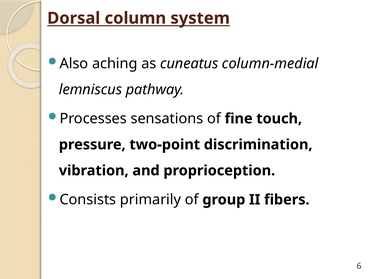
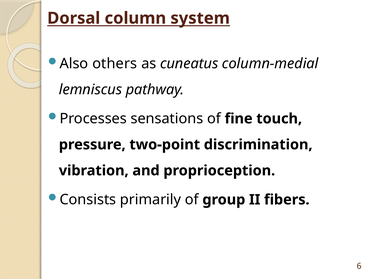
aching: aching -> others
